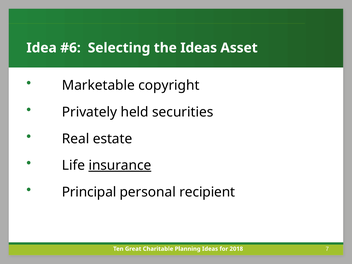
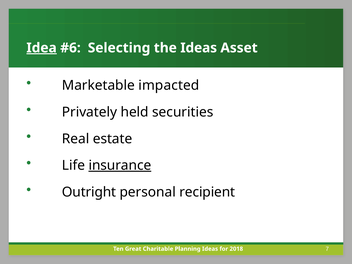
Idea underline: none -> present
copyright: copyright -> impacted
Principal: Principal -> Outright
